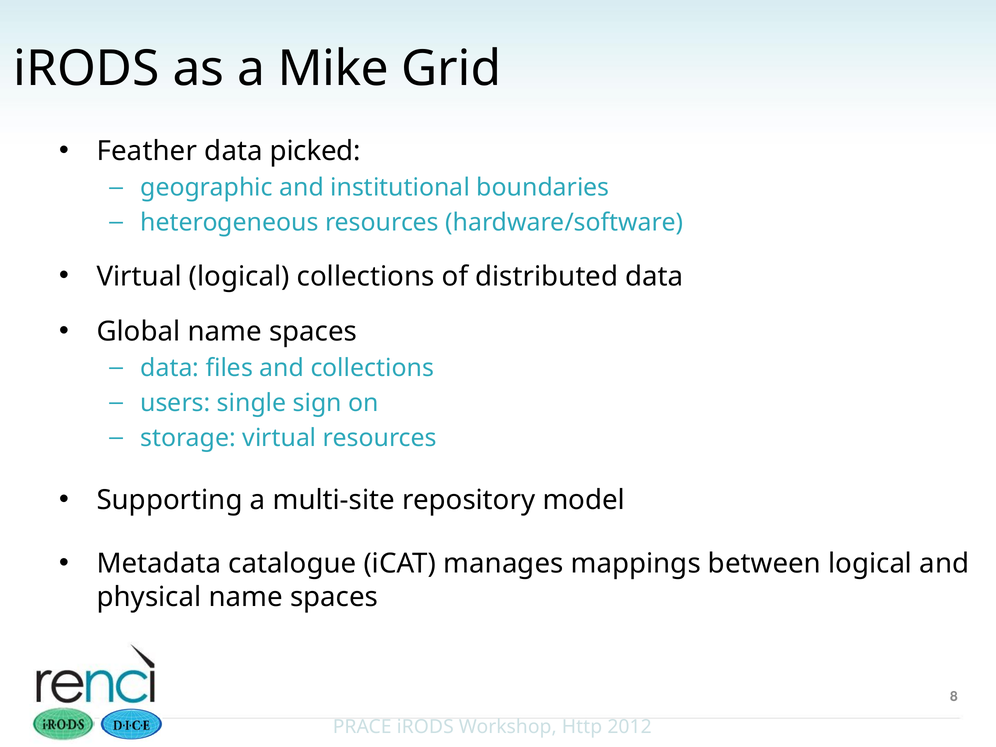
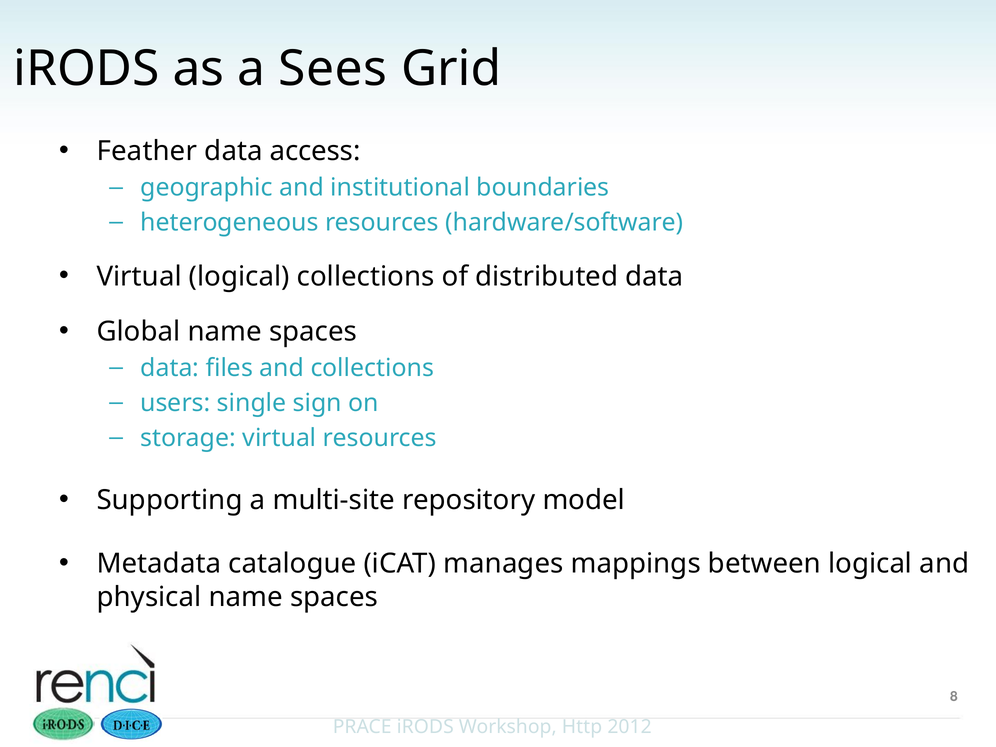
Mike: Mike -> Sees
picked: picked -> access
